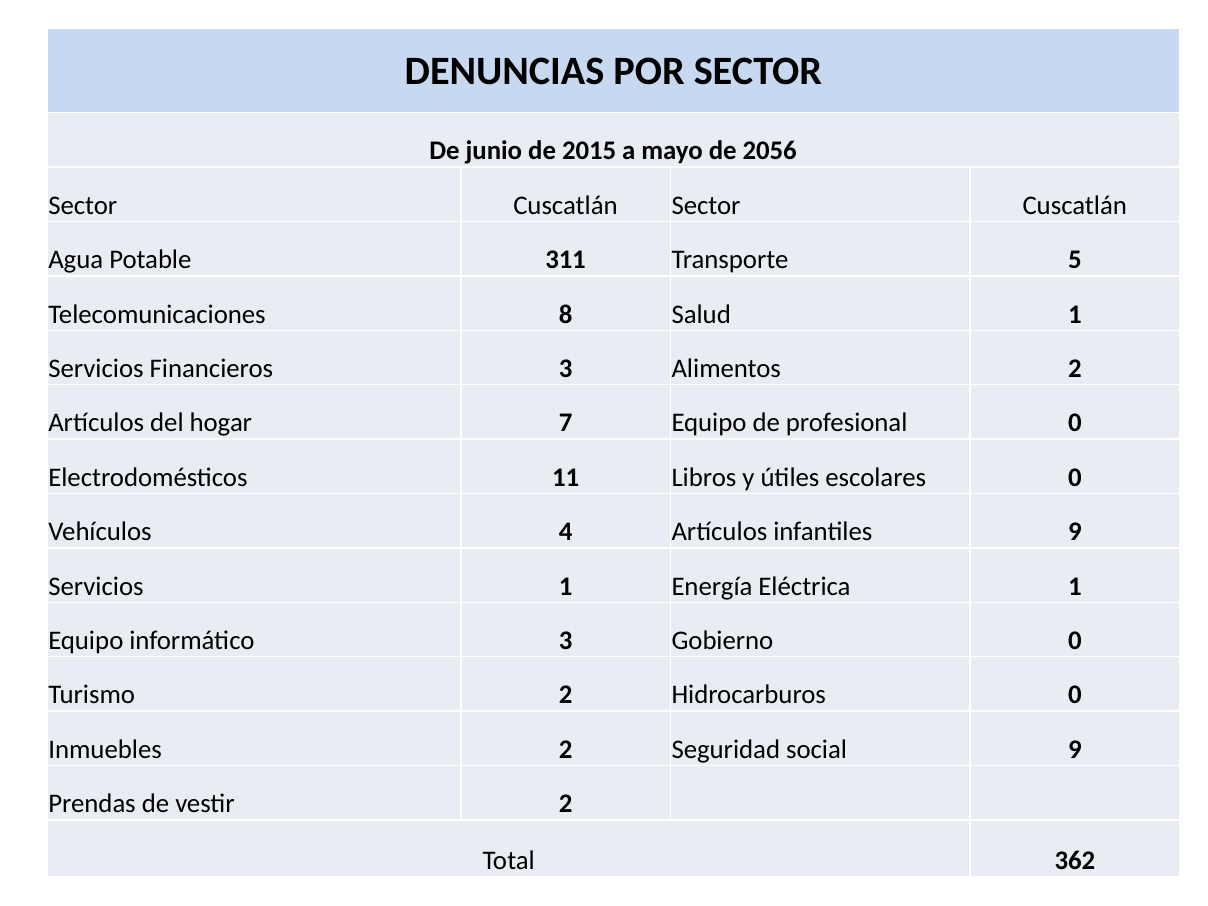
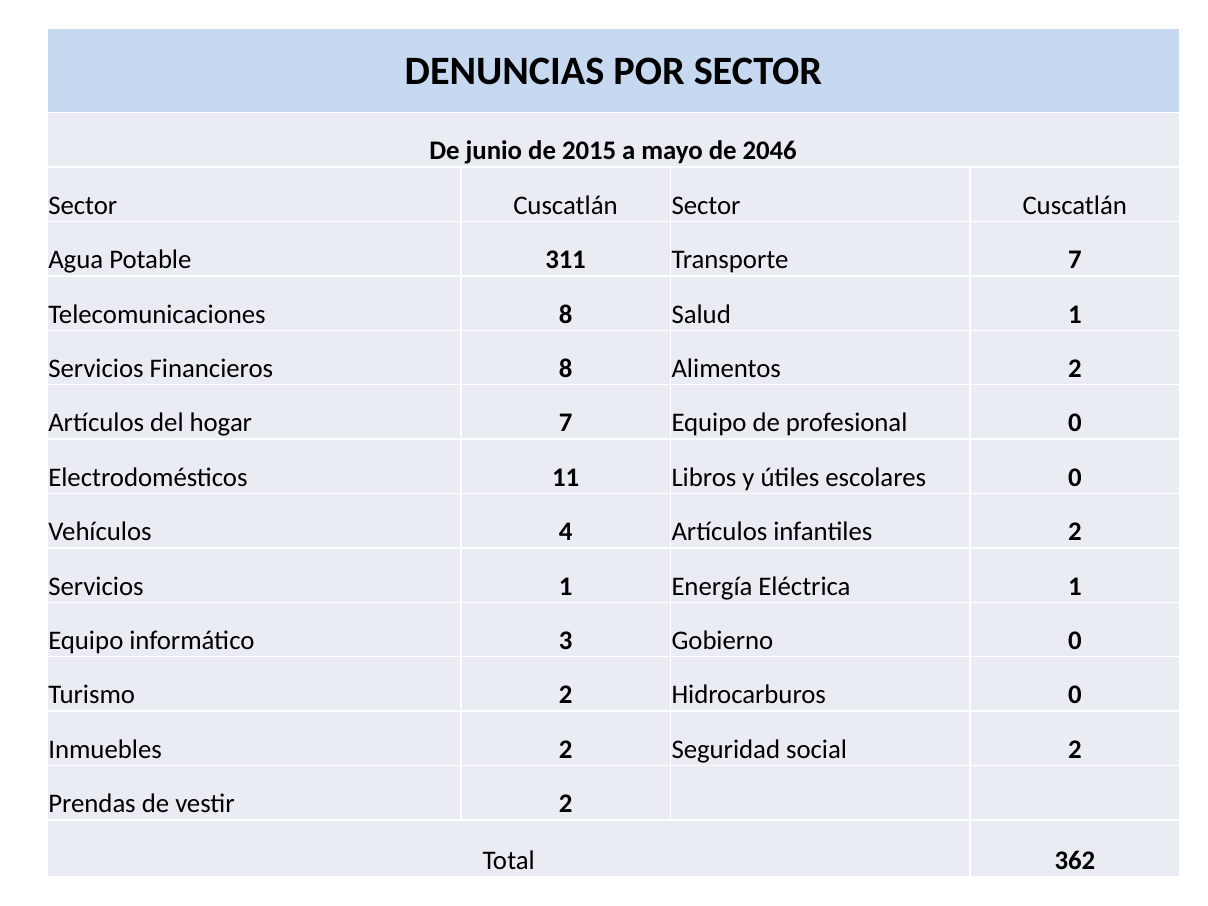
2056: 2056 -> 2046
Transporte 5: 5 -> 7
Financieros 3: 3 -> 8
infantiles 9: 9 -> 2
social 9: 9 -> 2
